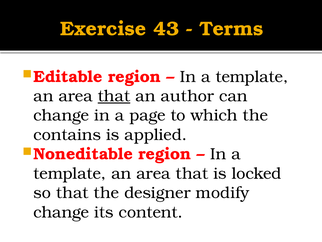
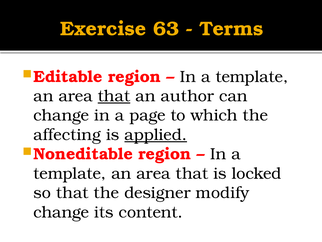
43: 43 -> 63
contains: contains -> affecting
applied underline: none -> present
